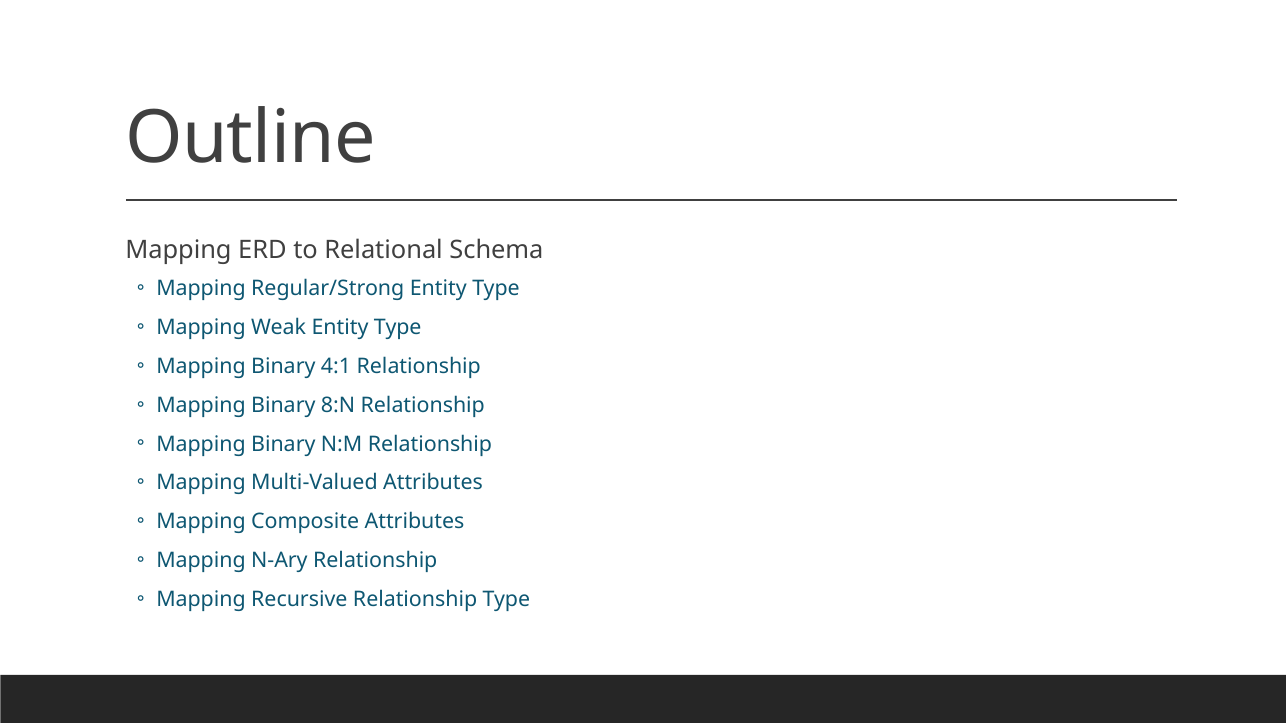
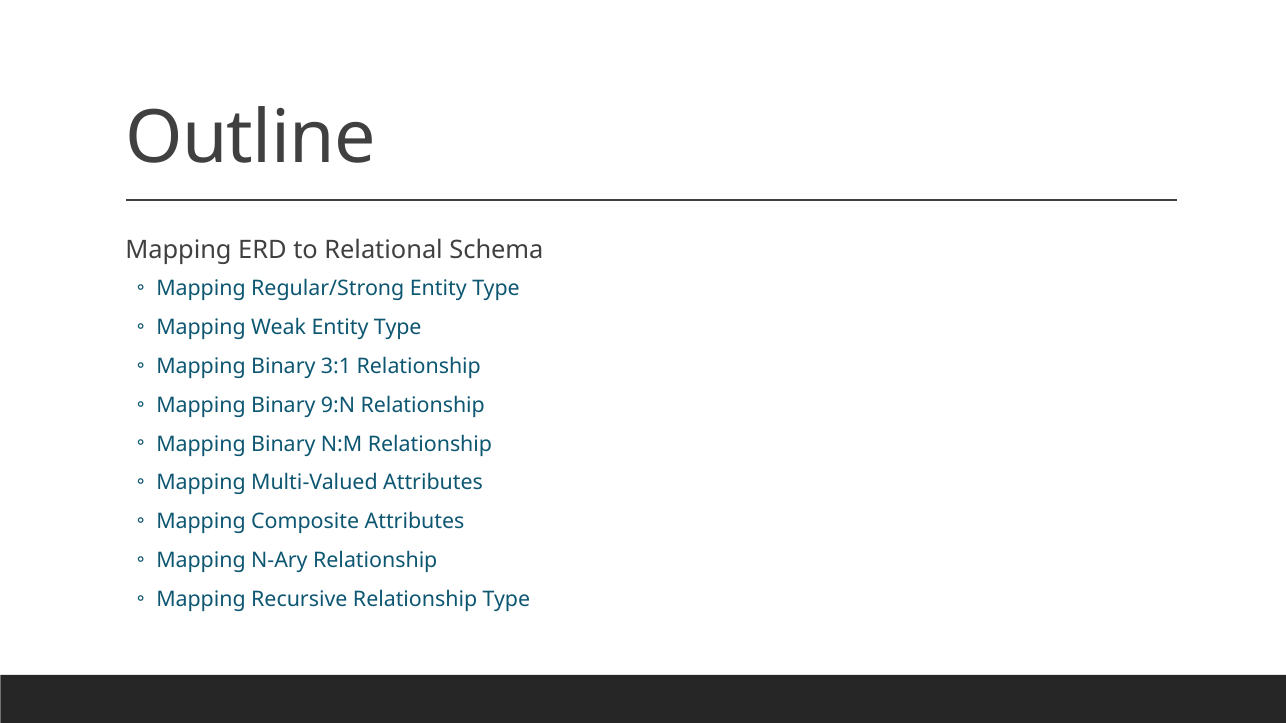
4:1: 4:1 -> 3:1
8:N: 8:N -> 9:N
